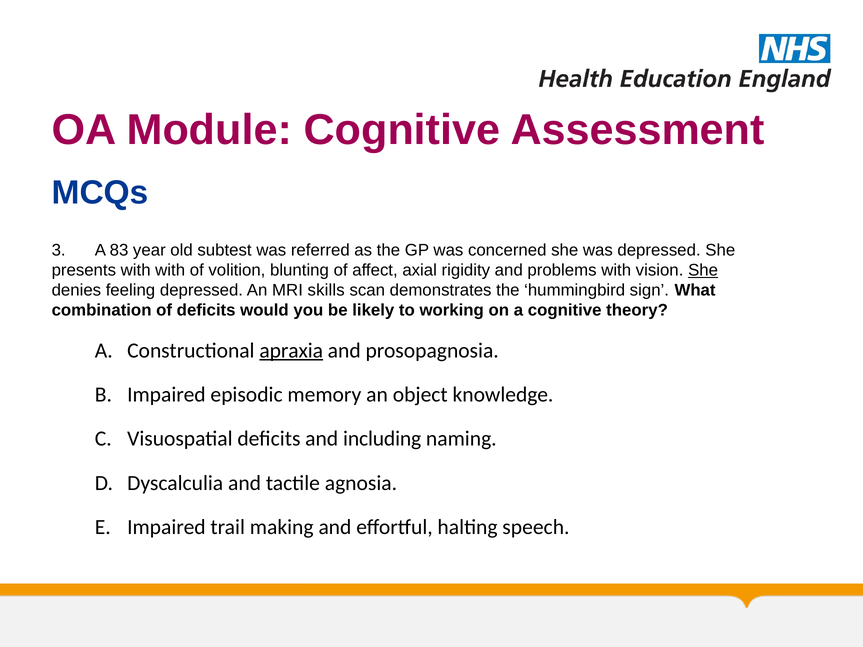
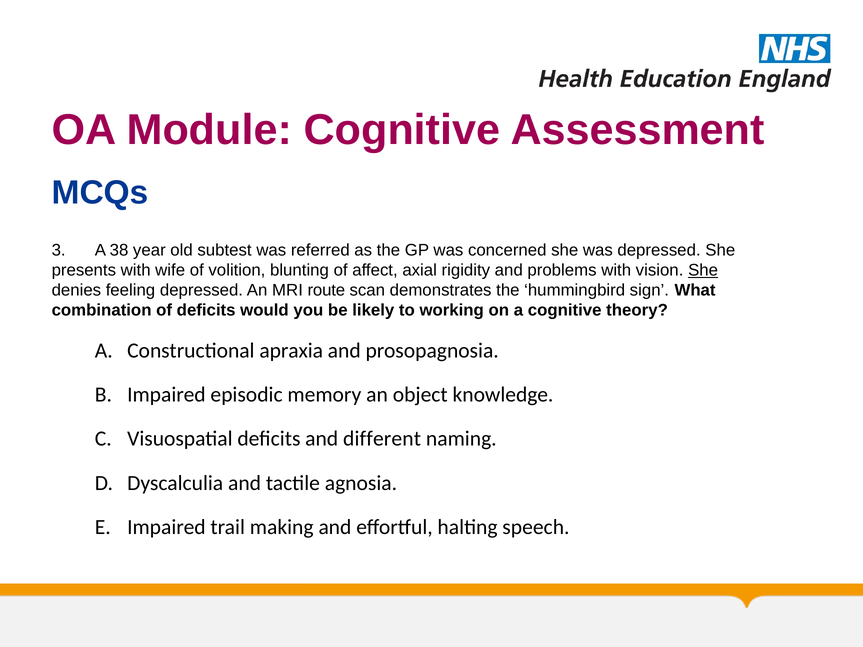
83: 83 -> 38
with with: with -> wife
skills: skills -> route
apraxia underline: present -> none
including: including -> different
